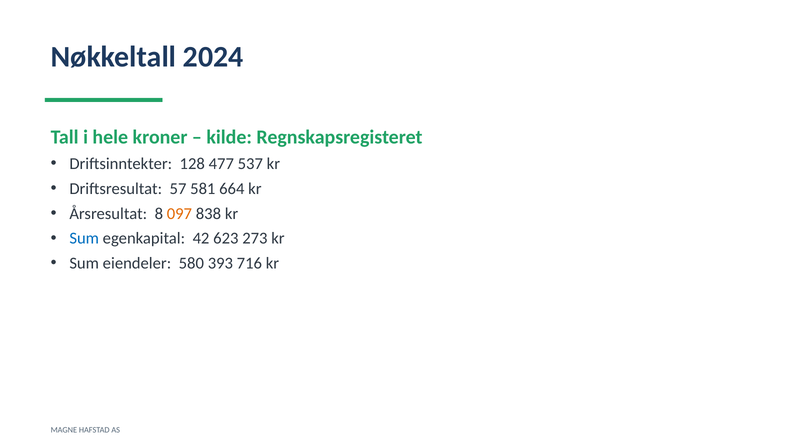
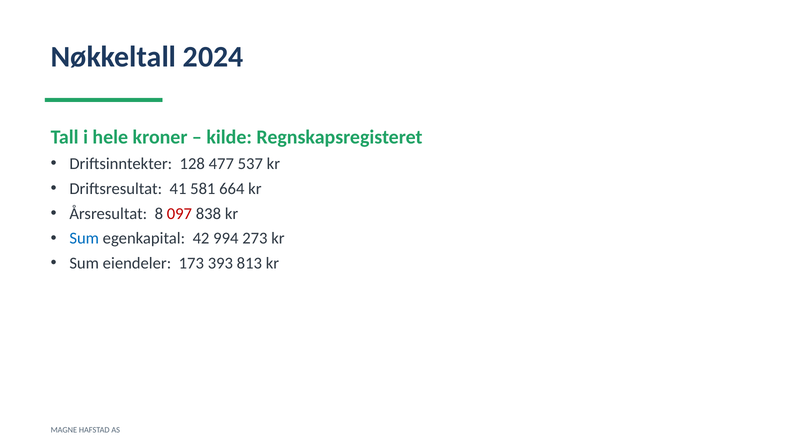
57: 57 -> 41
097 colour: orange -> red
623: 623 -> 994
580: 580 -> 173
716: 716 -> 813
